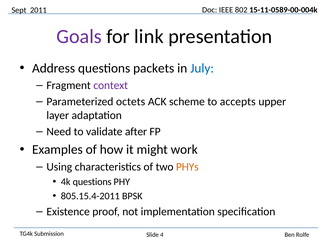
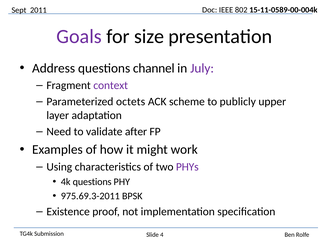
link: link -> size
packets: packets -> channel
July colour: blue -> purple
accepts: accepts -> publicly
PHYs colour: orange -> purple
805.15.4-2011: 805.15.4-2011 -> 975.69.3-2011
